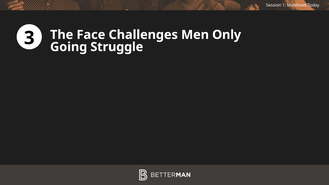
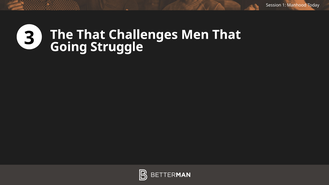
The Face: Face -> That
Men Only: Only -> That
